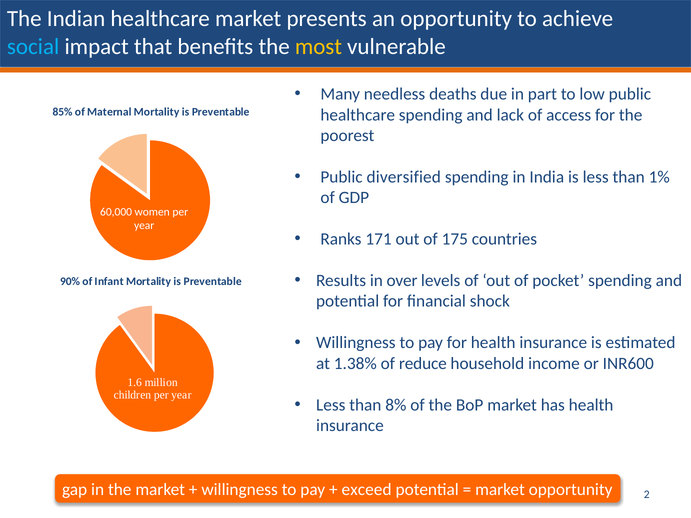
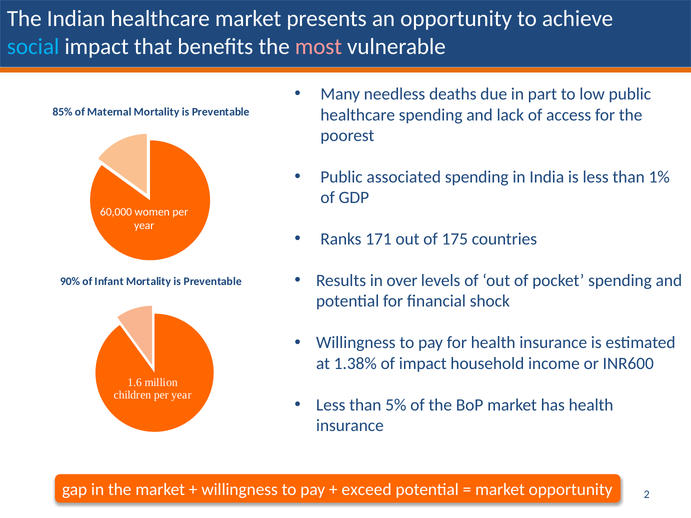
most colour: yellow -> pink
diversified: diversified -> associated
of reduce: reduce -> impact
8%: 8% -> 5%
